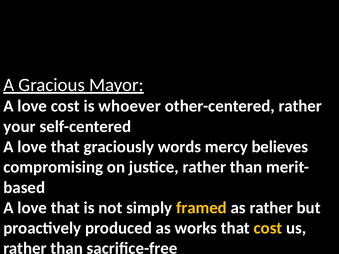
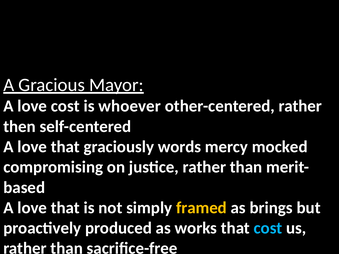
your: your -> then
believes: believes -> mocked
as rather: rather -> brings
cost at (268, 228) colour: yellow -> light blue
